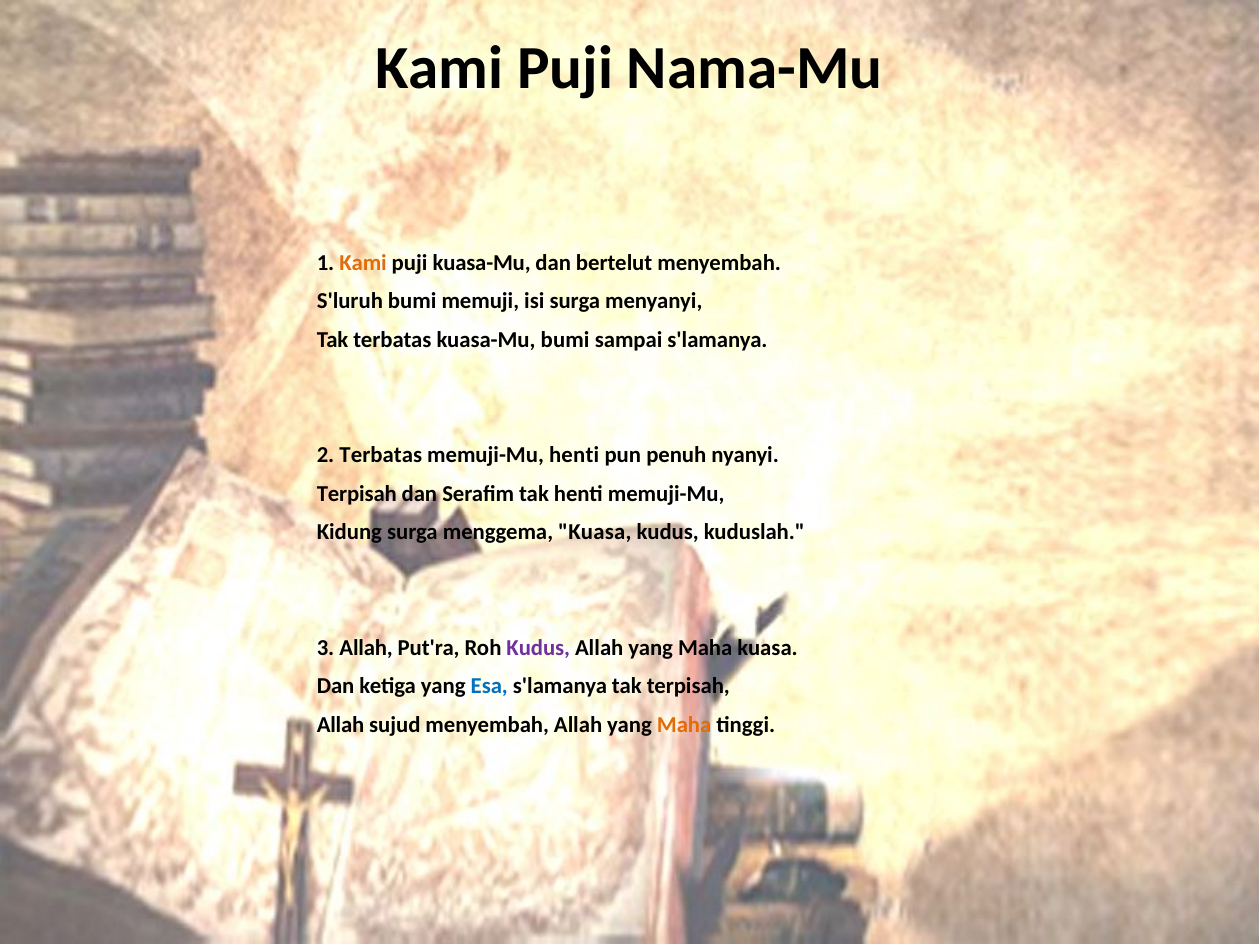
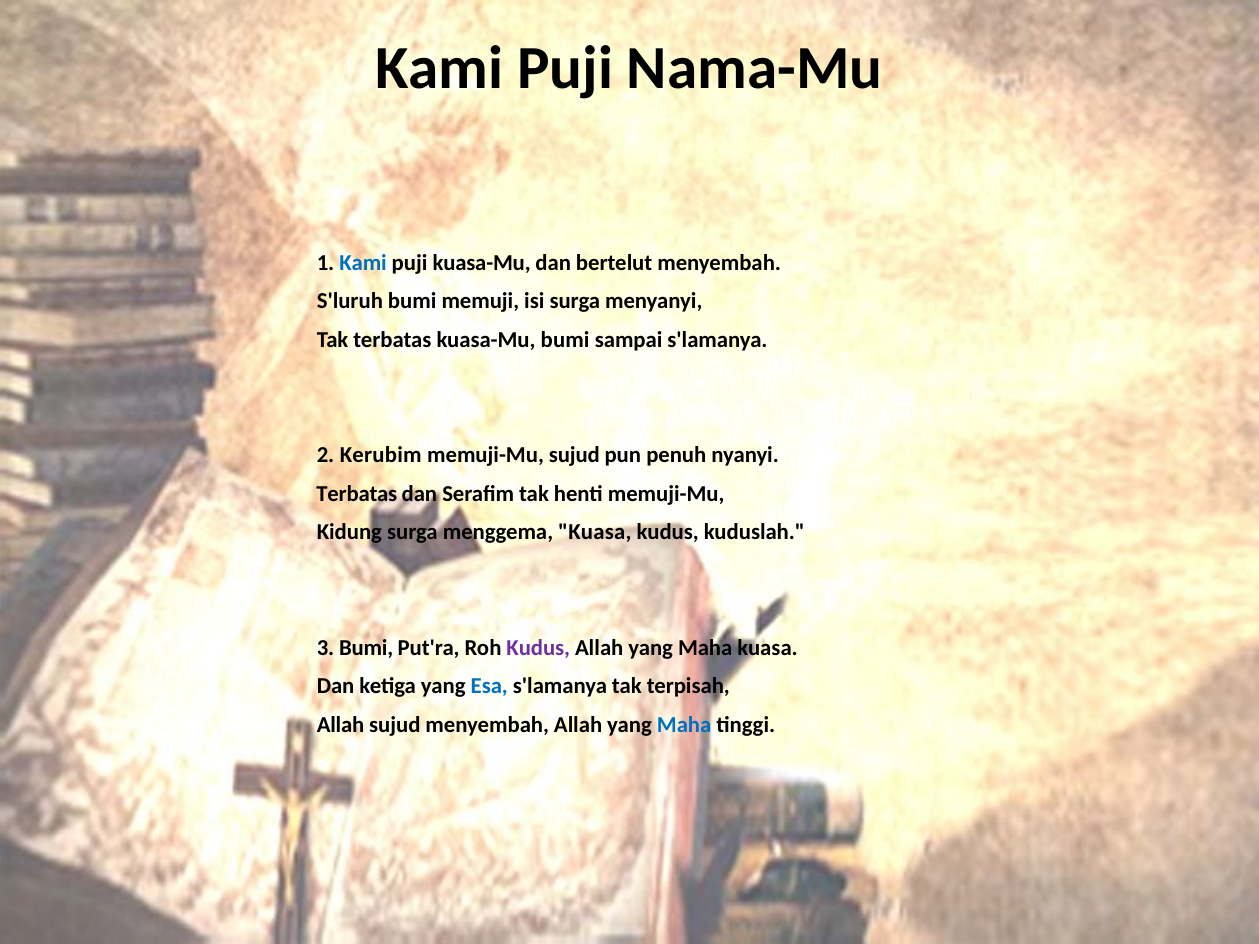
Kami at (363, 263) colour: orange -> blue
2 Terbatas: Terbatas -> Kerubim
memuji-Mu henti: henti -> sujud
Terpisah at (357, 494): Terpisah -> Terbatas
3 Allah: Allah -> Bumi
Maha at (684, 725) colour: orange -> blue
